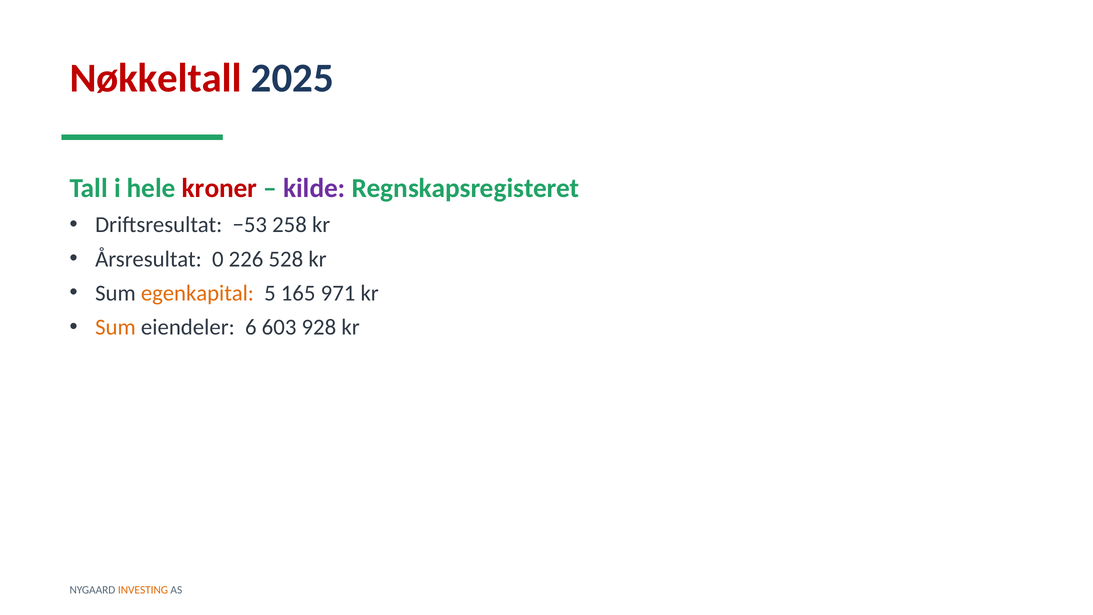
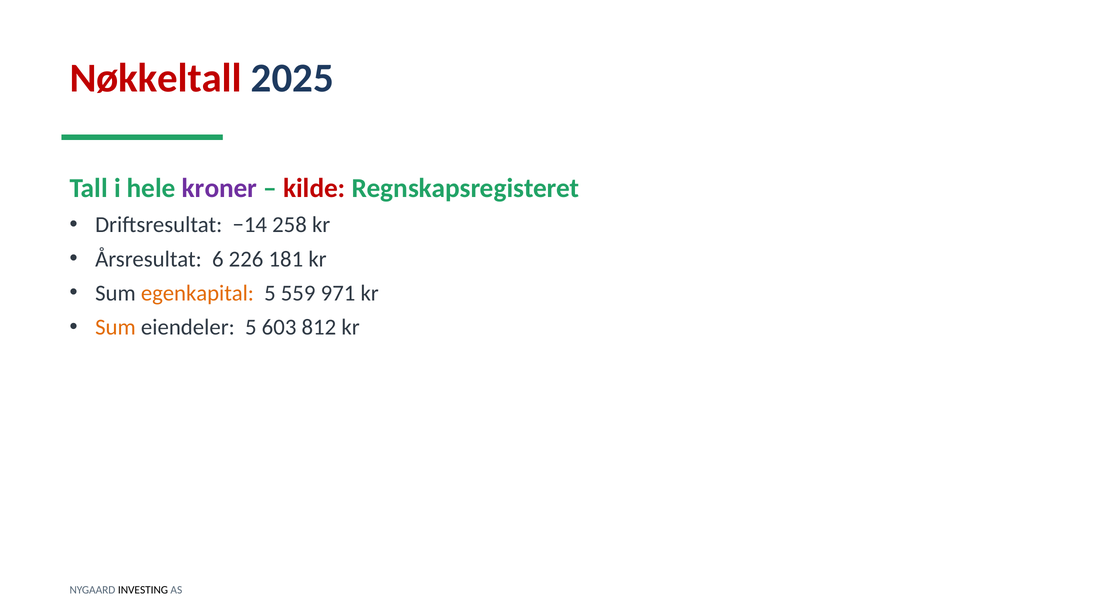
kroner colour: red -> purple
kilde colour: purple -> red
−53: −53 -> −14
0: 0 -> 6
528: 528 -> 181
165: 165 -> 559
eiendeler 6: 6 -> 5
928: 928 -> 812
INVESTING colour: orange -> black
